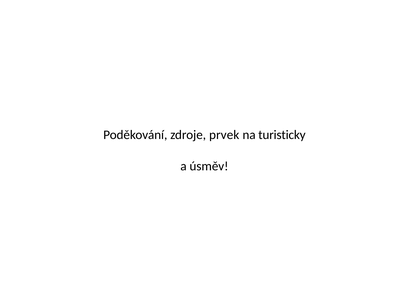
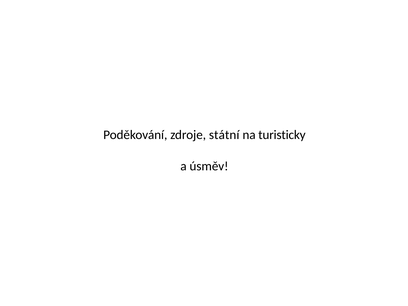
prvek: prvek -> státní
